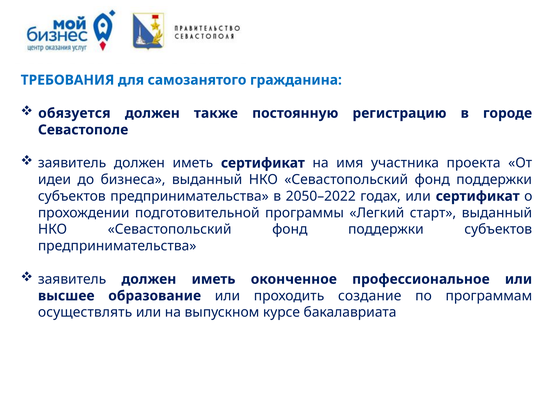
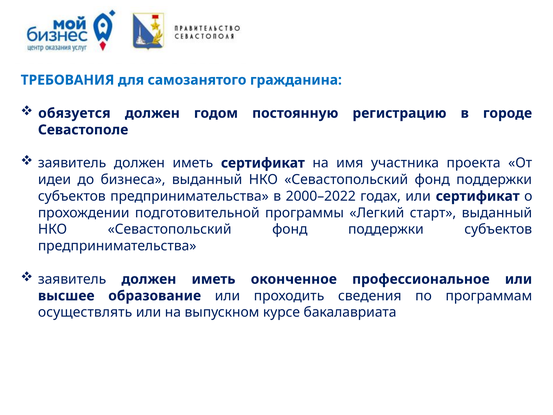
также: также -> годом
2050–2022: 2050–2022 -> 2000–2022
создание: создание -> сведения
